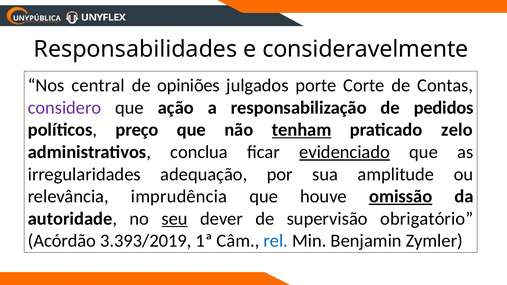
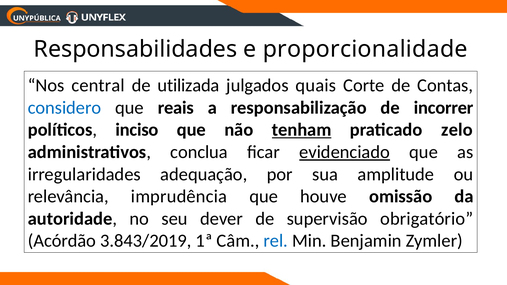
consideravelmente: consideravelmente -> proporcionalidade
opiniões: opiniões -> utilizada
porte: porte -> quais
considero colour: purple -> blue
ação: ação -> reais
pedidos: pedidos -> incorrer
preço: preço -> inciso
omissão underline: present -> none
seu underline: present -> none
3.393/2019: 3.393/2019 -> 3.843/2019
